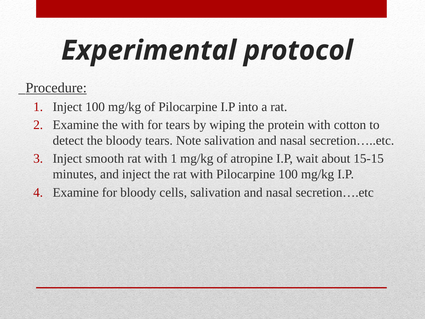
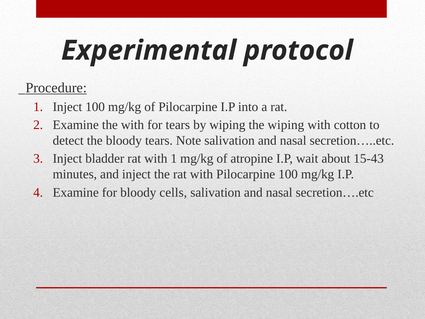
the protein: protein -> wiping
smooth: smooth -> bladder
15-15: 15-15 -> 15-43
